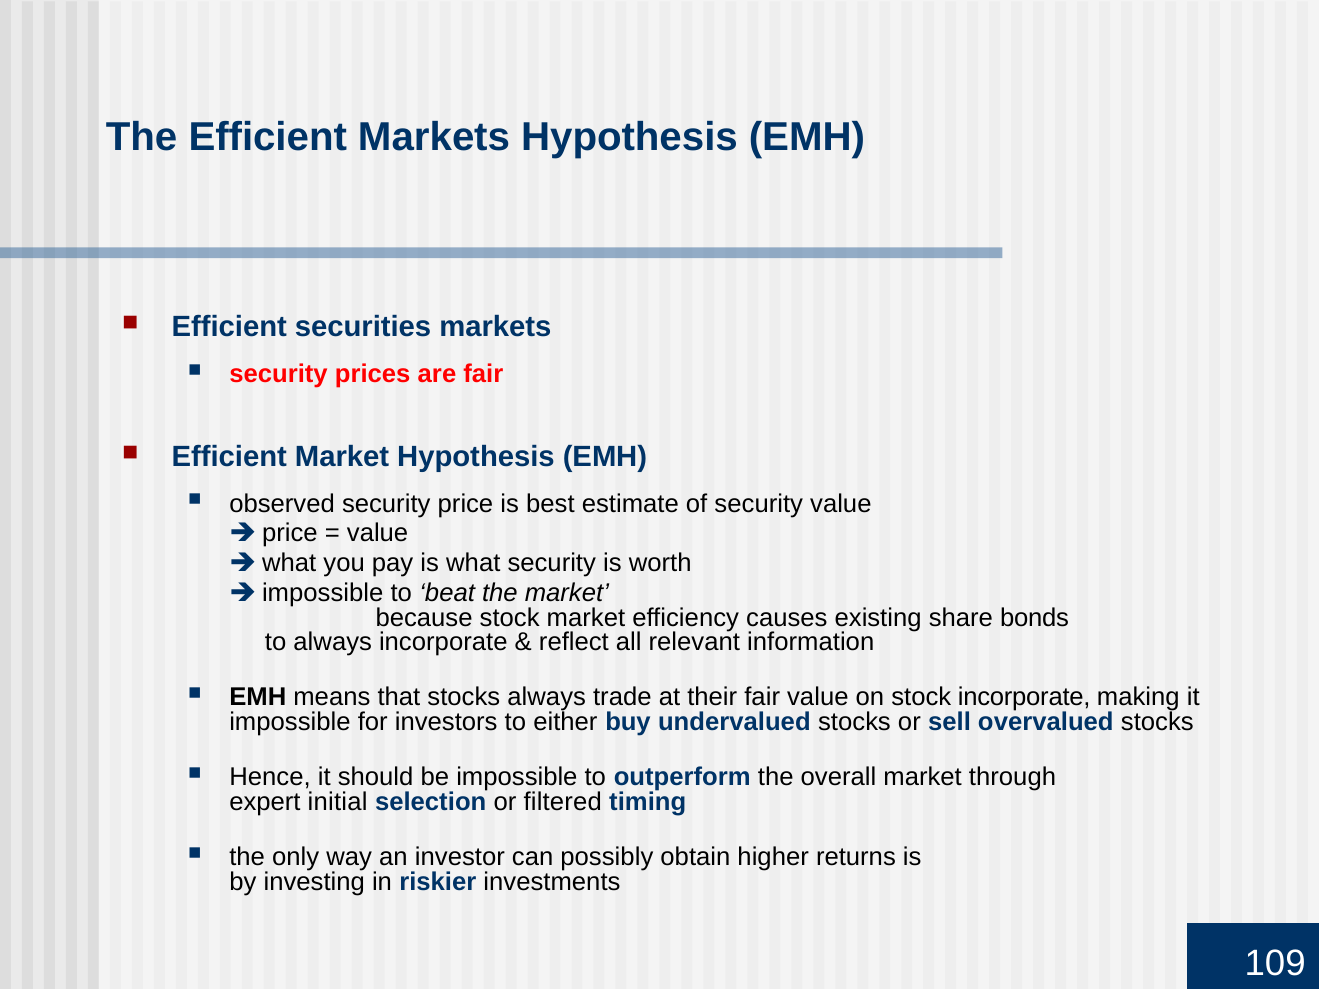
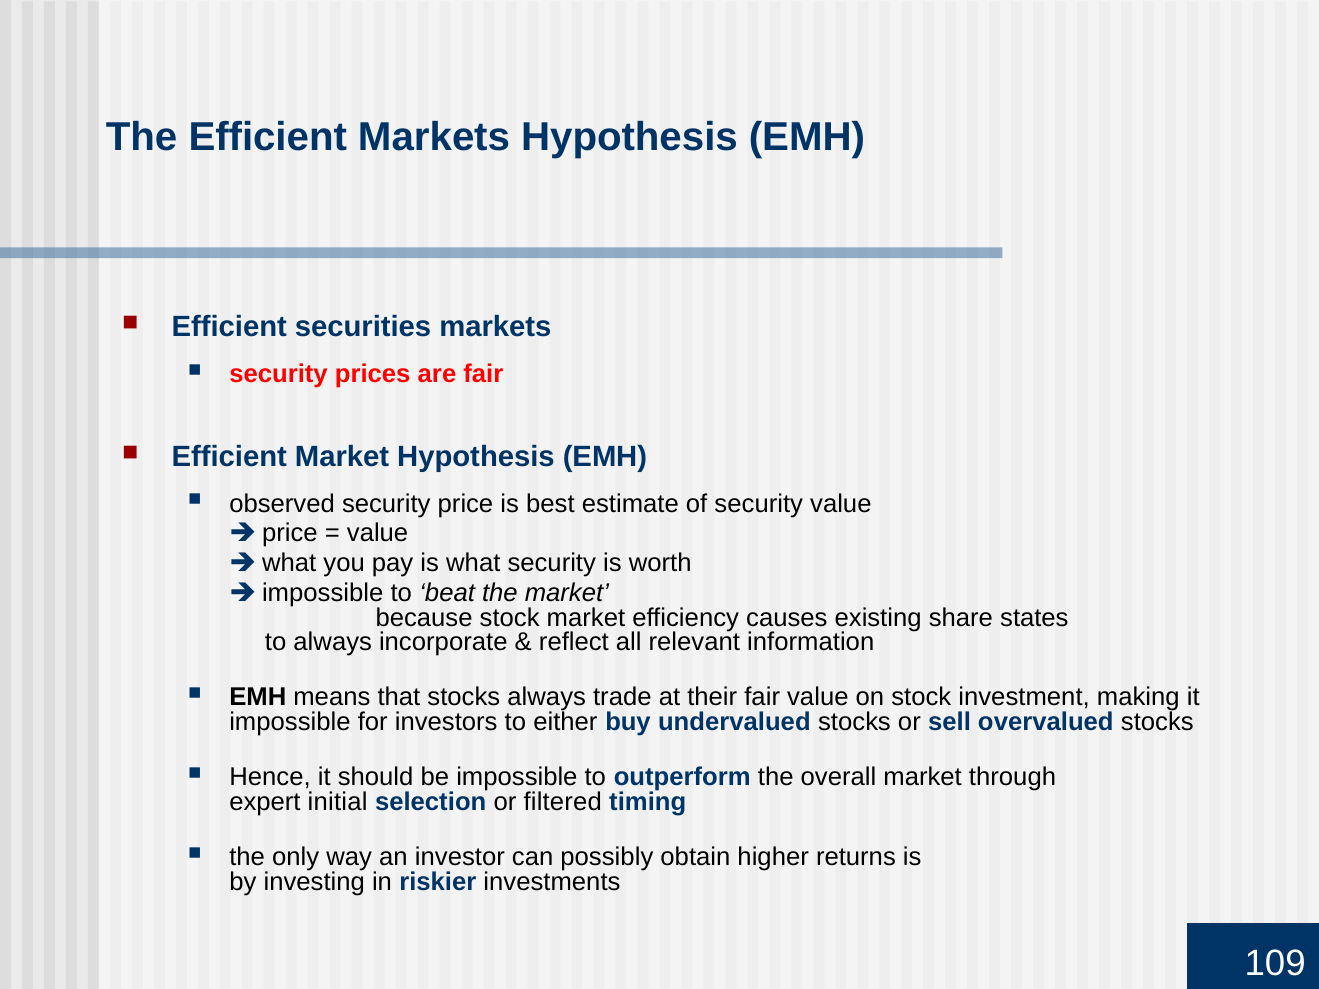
bonds: bonds -> states
stock incorporate: incorporate -> investment
